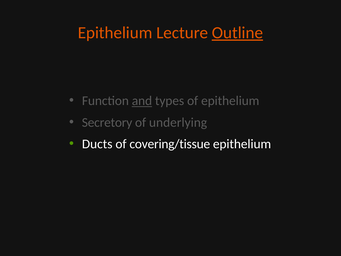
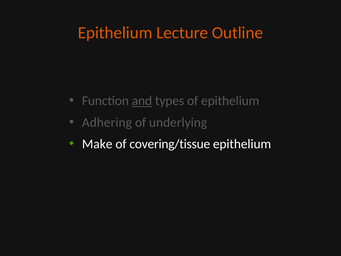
Outline underline: present -> none
Secretory: Secretory -> Adhering
Ducts: Ducts -> Make
